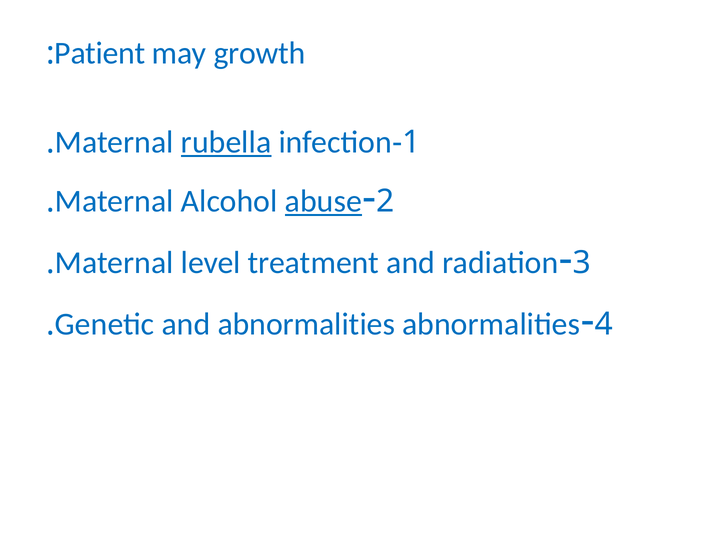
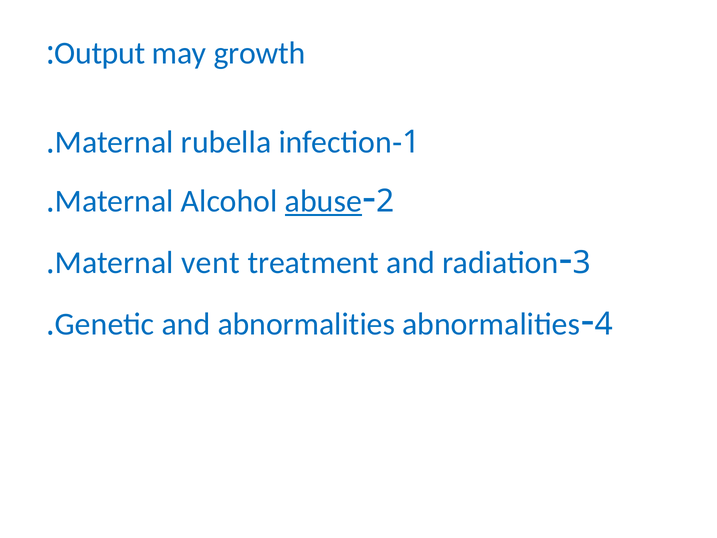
Patient: Patient -> Output
rubella underline: present -> none
level: level -> vent
